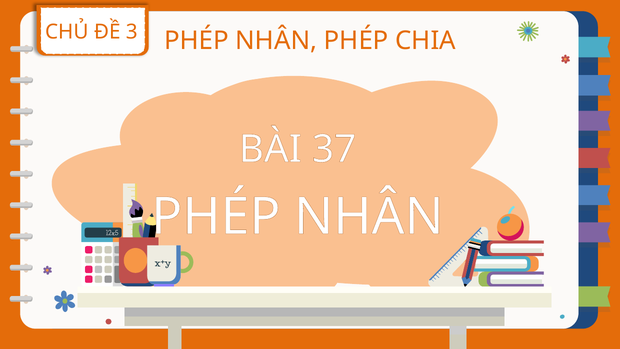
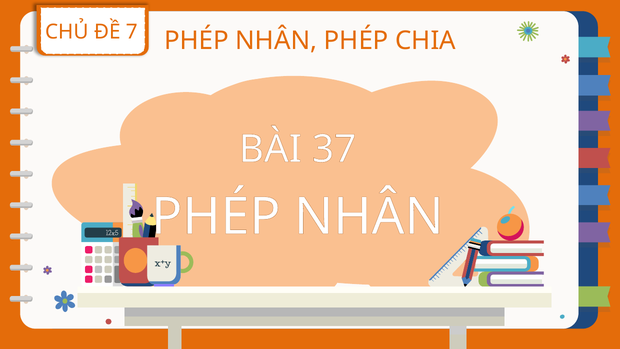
3: 3 -> 7
